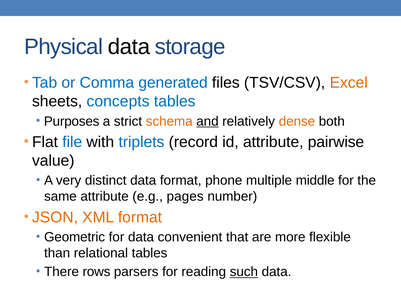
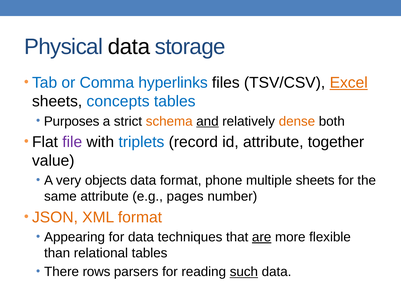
generated: generated -> hyperlinks
Excel underline: none -> present
file colour: blue -> purple
pairwise: pairwise -> together
distinct: distinct -> objects
multiple middle: middle -> sheets
Geometric: Geometric -> Appearing
convenient: convenient -> techniques
are underline: none -> present
